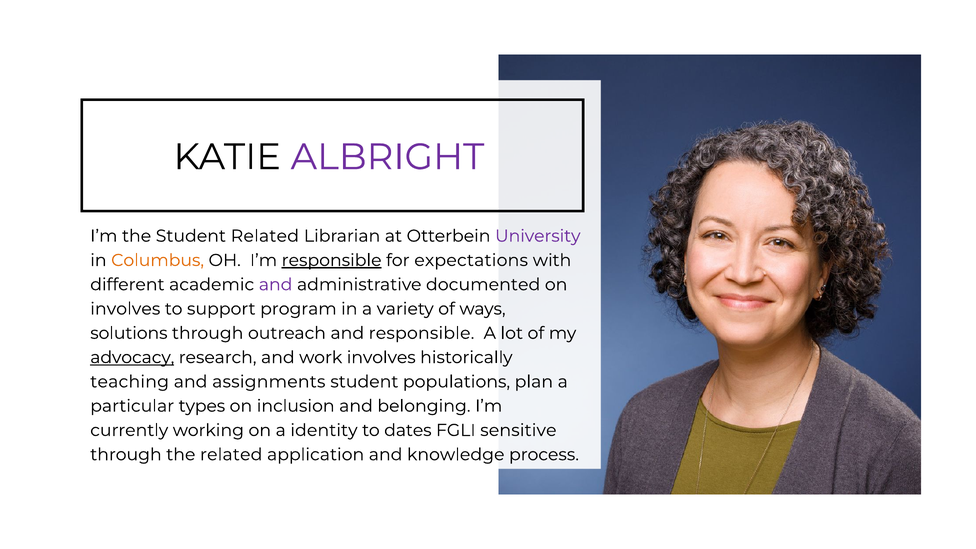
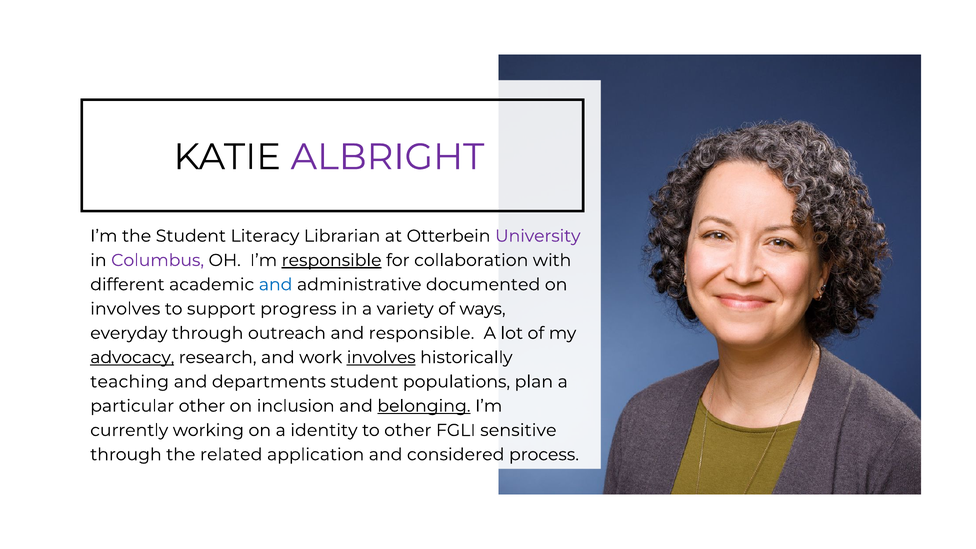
Student Related: Related -> Literacy
Columbus colour: orange -> purple
expectations: expectations -> collaboration
and at (276, 285) colour: purple -> blue
program: program -> progress
solutions: solutions -> everyday
involves at (381, 357) underline: none -> present
assignments: assignments -> departments
particular types: types -> other
belonging underline: none -> present
to dates: dates -> other
knowledge: knowledge -> considered
